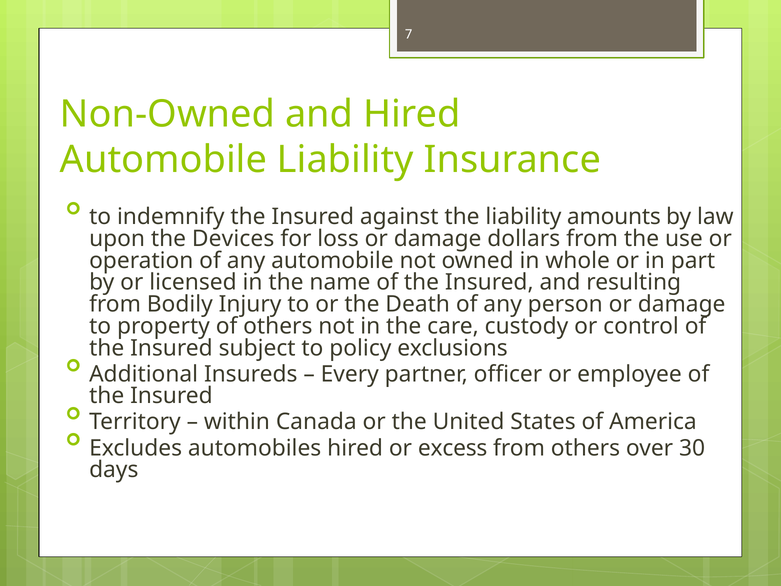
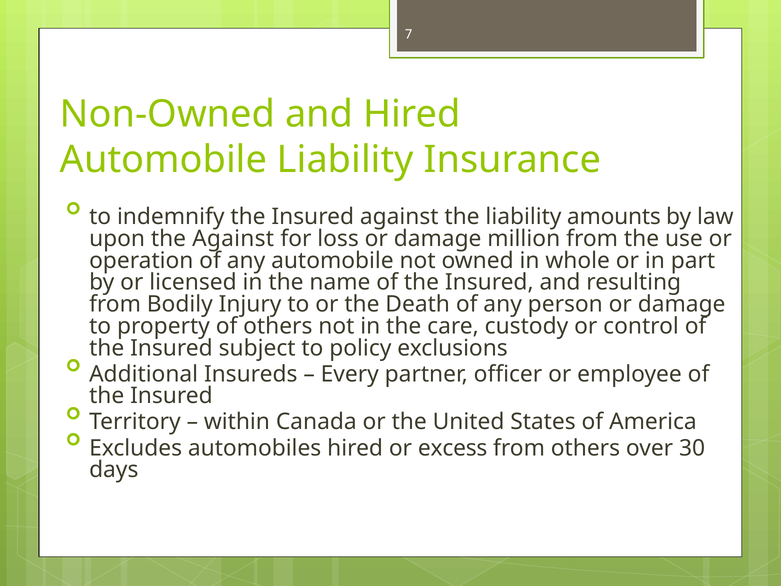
the Devices: Devices -> Against
dollars: dollars -> million
